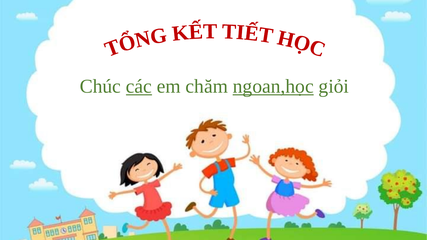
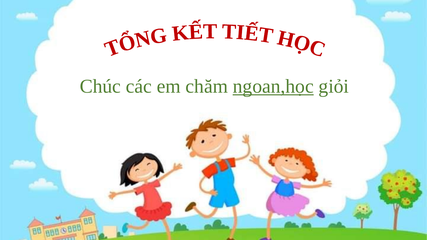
các underline: present -> none
